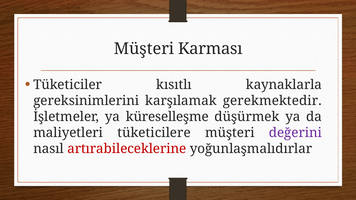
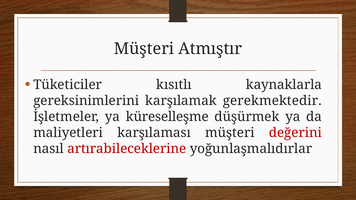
Karması: Karması -> Atmıştır
tüketicilere: tüketicilere -> karşılaması
değerini colour: purple -> red
